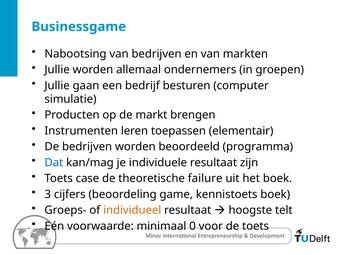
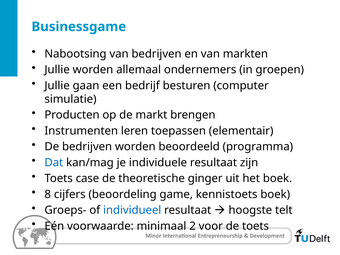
failure: failure -> ginger
3: 3 -> 8
individueel colour: orange -> blue
0: 0 -> 2
